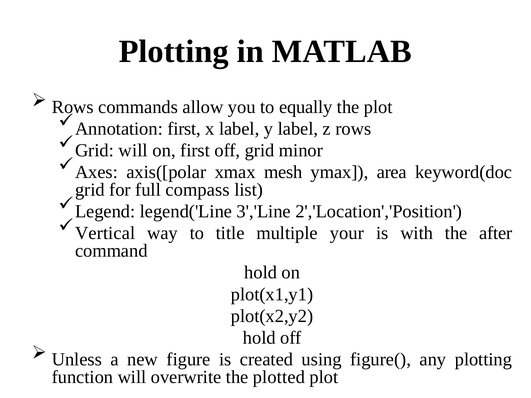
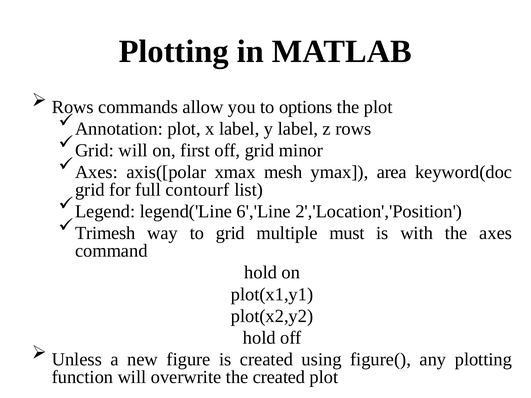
equally: equally -> options
Annotation first: first -> plot
compass: compass -> contourf
3','Line: 3','Line -> 6','Line
Vertical: Vertical -> Trimesh
to title: title -> grid
your: your -> must
the after: after -> axes
the plotted: plotted -> created
